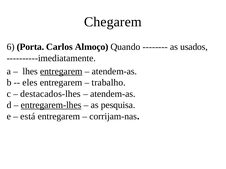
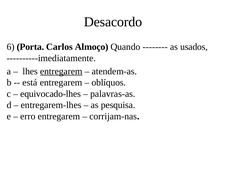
Chegarem: Chegarem -> Desacordo
eles: eles -> está
trabalho: trabalho -> oblíquos
destacados-lhes: destacados-lhes -> equivocado-lhes
atendem-as at (113, 94): atendem-as -> palavras-as
entregarem-lhes underline: present -> none
está: está -> erro
